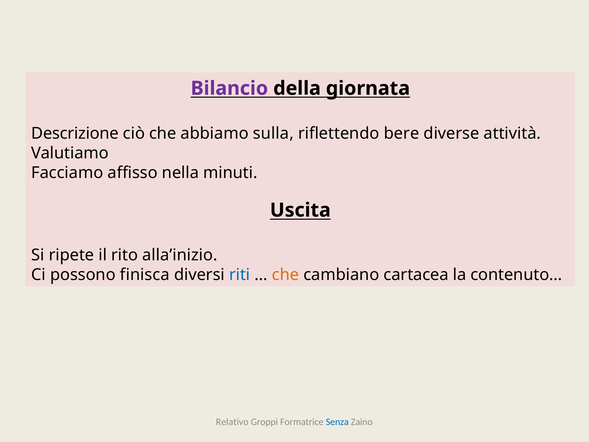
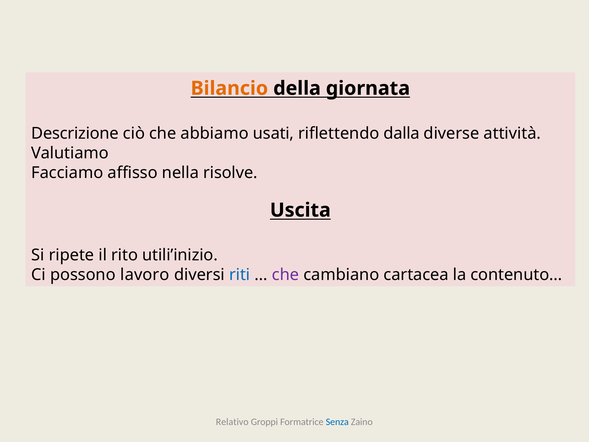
Bilancio colour: purple -> orange
sulla: sulla -> usati
bere: bere -> dalla
minuti: minuti -> risolve
alla’inizio: alla’inizio -> utili’inizio
finisca: finisca -> lavoro
che at (286, 275) colour: orange -> purple
